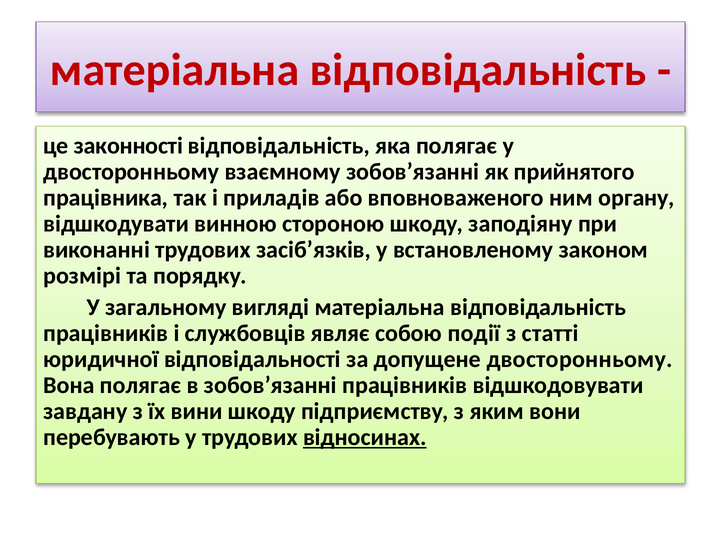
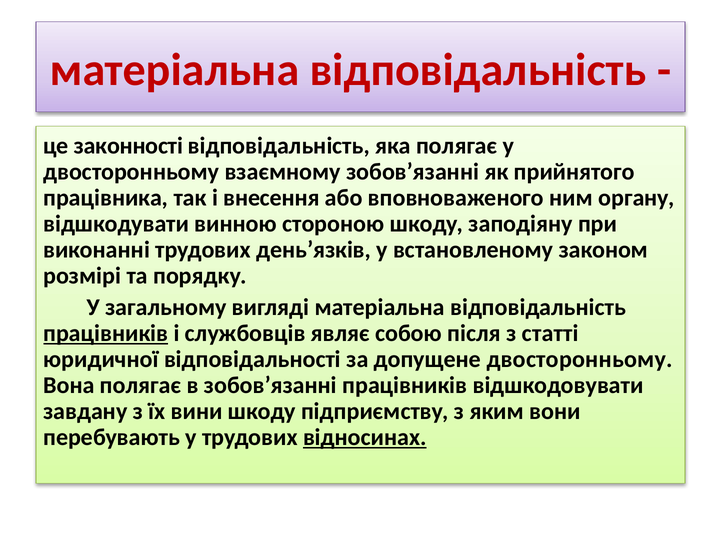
приладів: приладів -> внесення
засіб’язків: засіб’язків -> день’язків
працівників at (106, 333) underline: none -> present
події: події -> після
